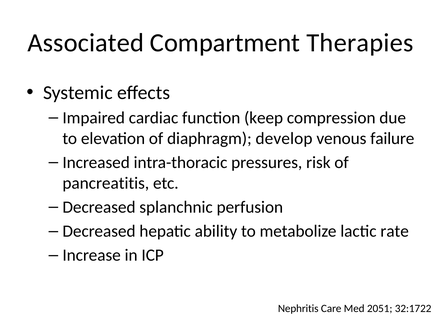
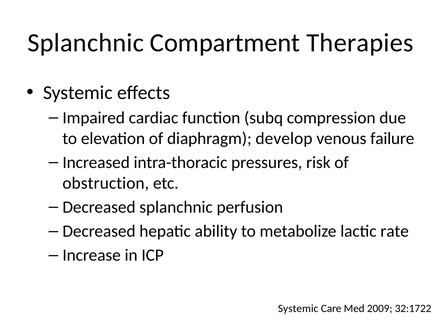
Associated at (86, 43): Associated -> Splanchnic
keep: keep -> subq
pancreatitis: pancreatitis -> obstruction
Nephritis at (298, 309): Nephritis -> Systemic
2051: 2051 -> 2009
